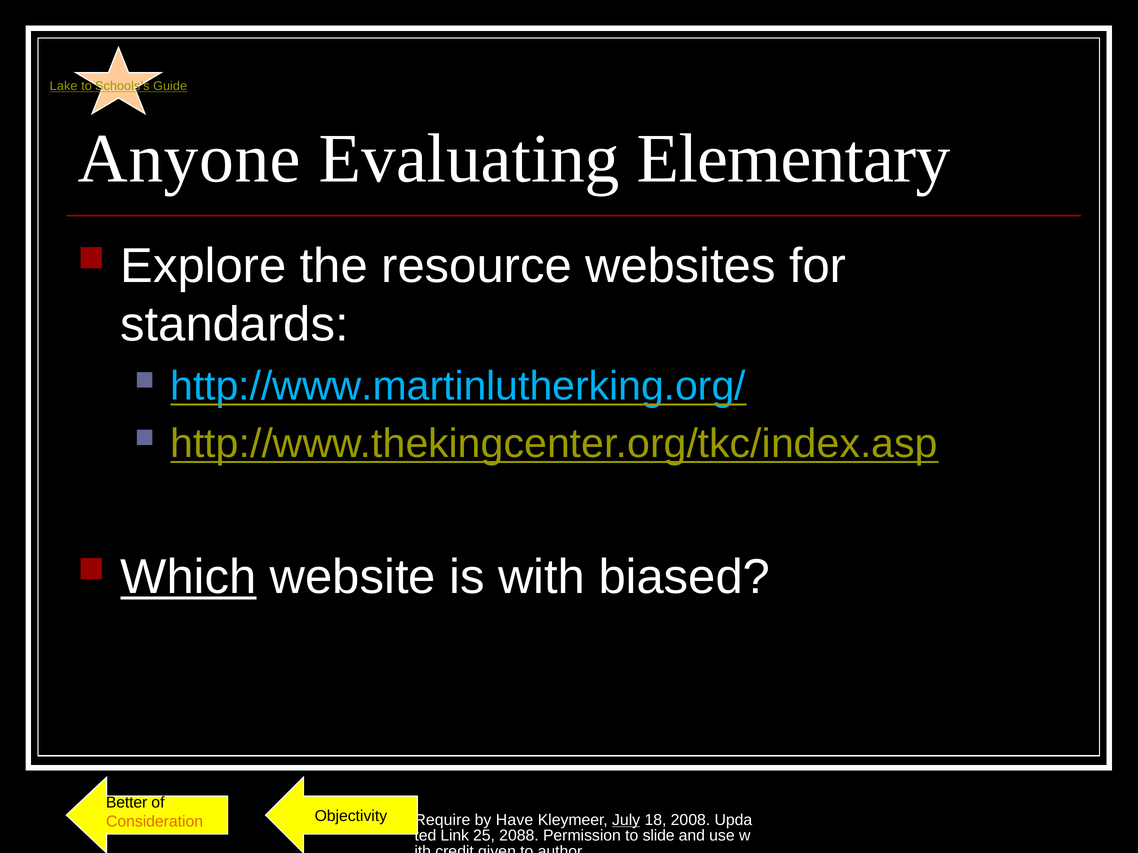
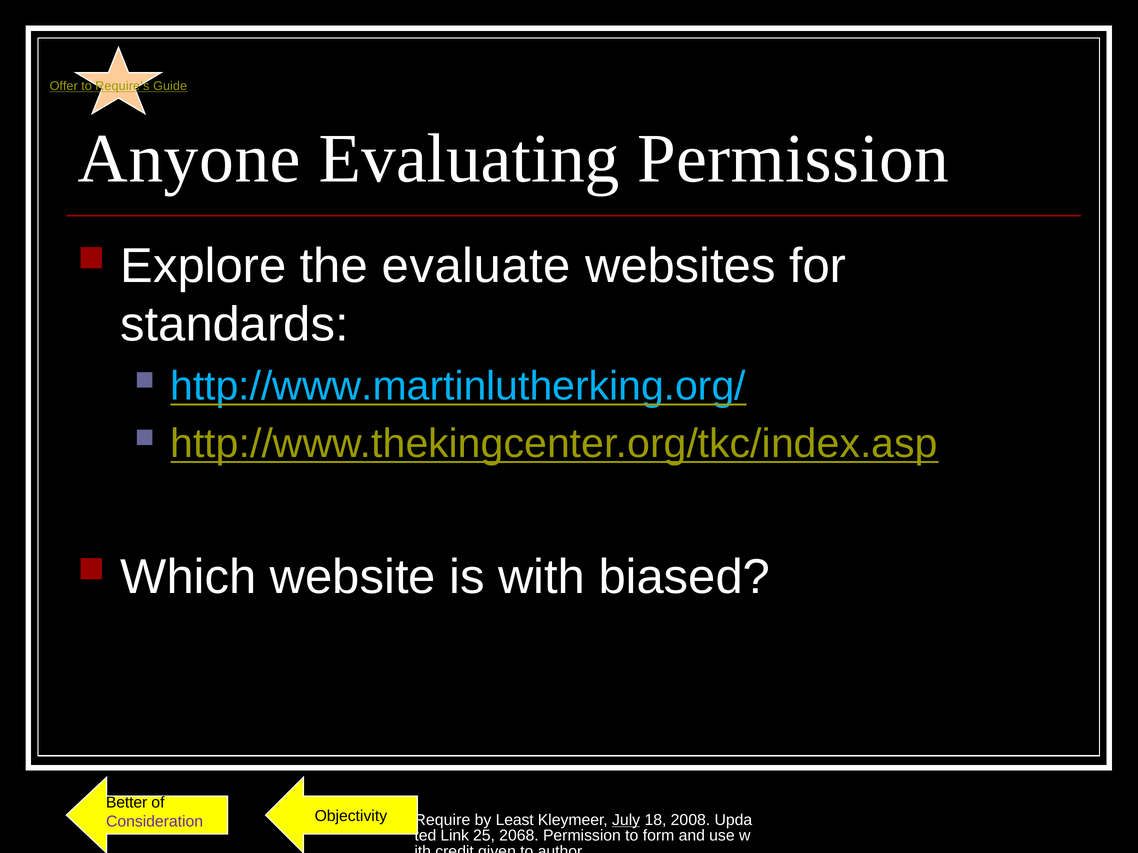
Lake: Lake -> Offer
Schools’s: Schools’s -> Require’s
Evaluating Elementary: Elementary -> Permission
resource: resource -> evaluate
Which underline: present -> none
Have: Have -> Least
Consideration colour: orange -> purple
2088: 2088 -> 2068
slide: slide -> form
